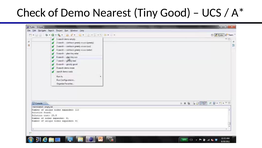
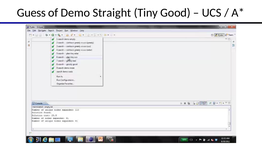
Check: Check -> Guess
Nearest: Nearest -> Straight
